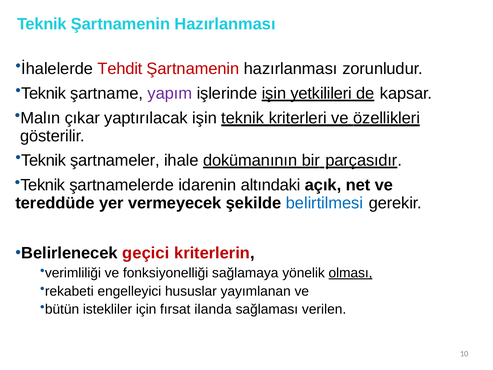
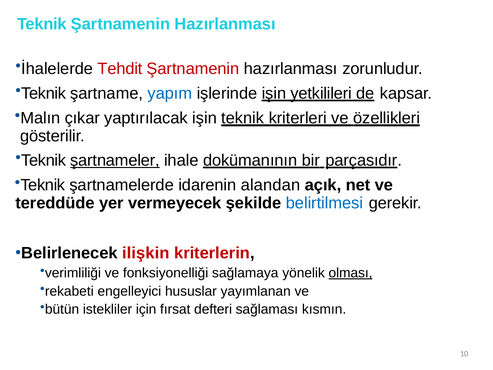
yapım colour: purple -> blue
şartnameler underline: none -> present
altındaki: altındaki -> alandan
geçici: geçici -> ilişkin
ilanda: ilanda -> defteri
verilen: verilen -> kısmın
